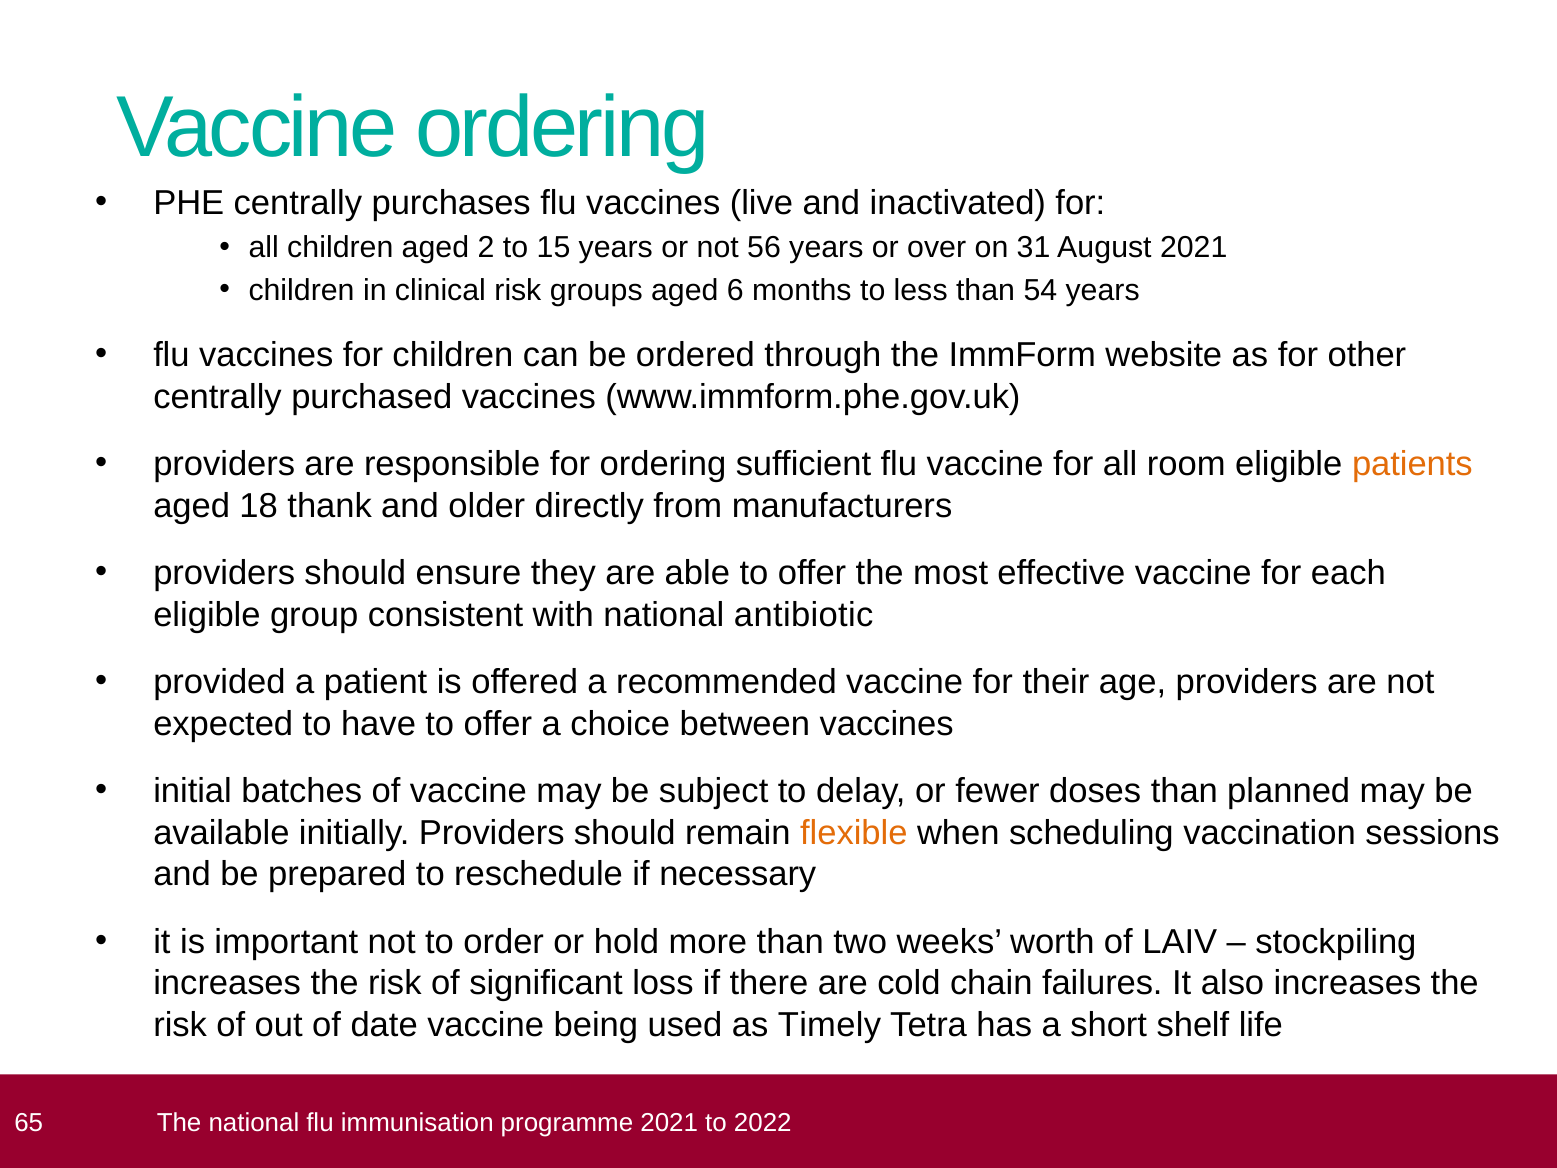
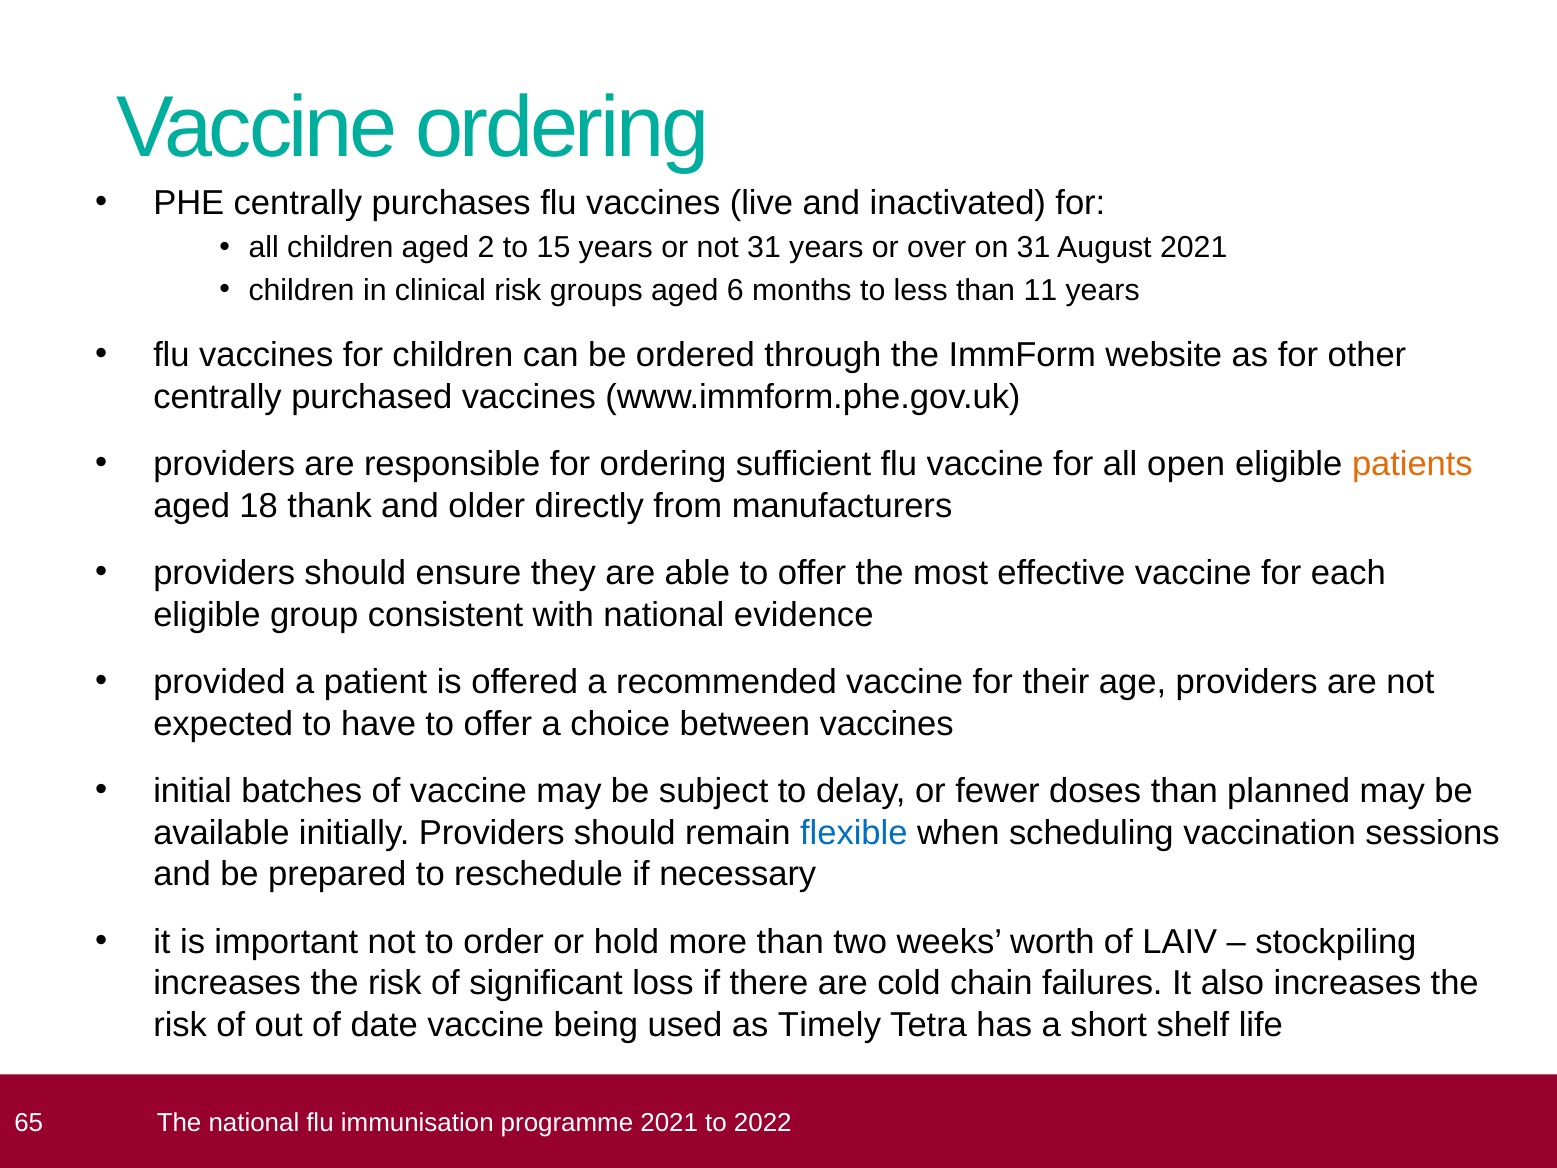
not 56: 56 -> 31
54: 54 -> 11
room: room -> open
antibiotic: antibiotic -> evidence
flexible colour: orange -> blue
